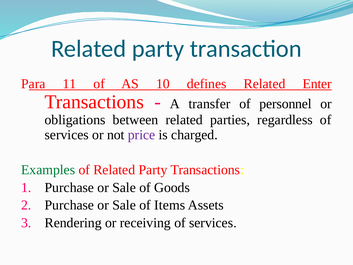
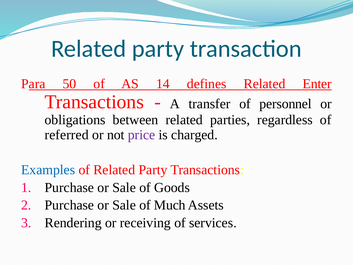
11: 11 -> 50
10: 10 -> 14
services at (67, 135): services -> referred
Examples colour: green -> blue
Items: Items -> Much
